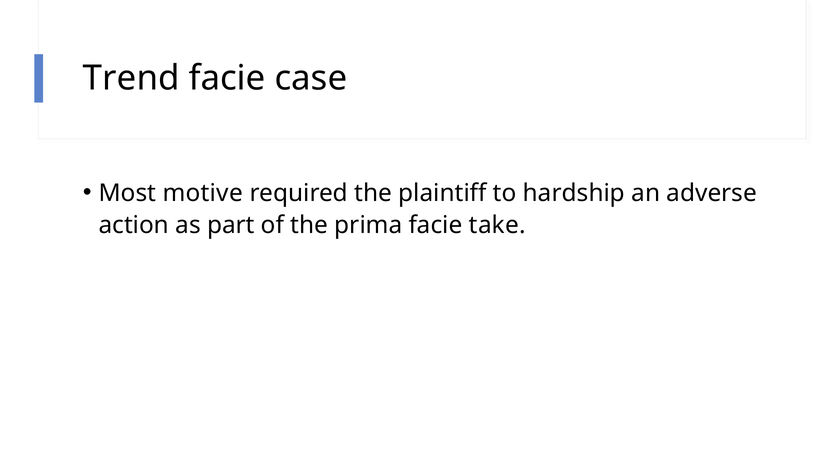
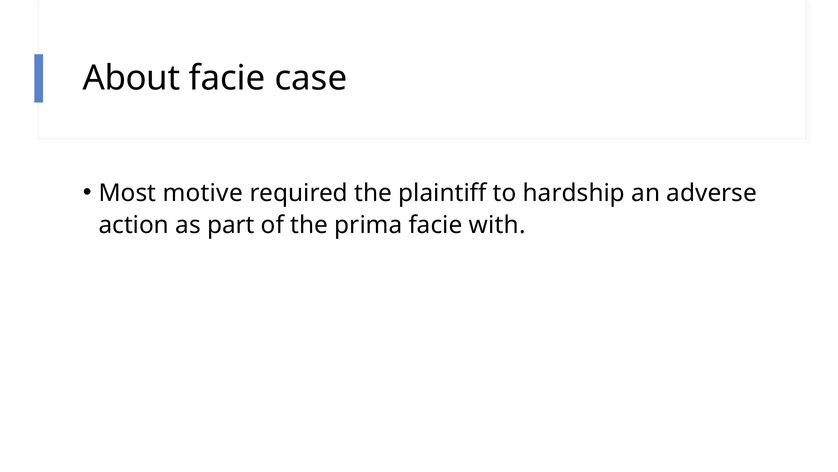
Trend: Trend -> About
take: take -> with
